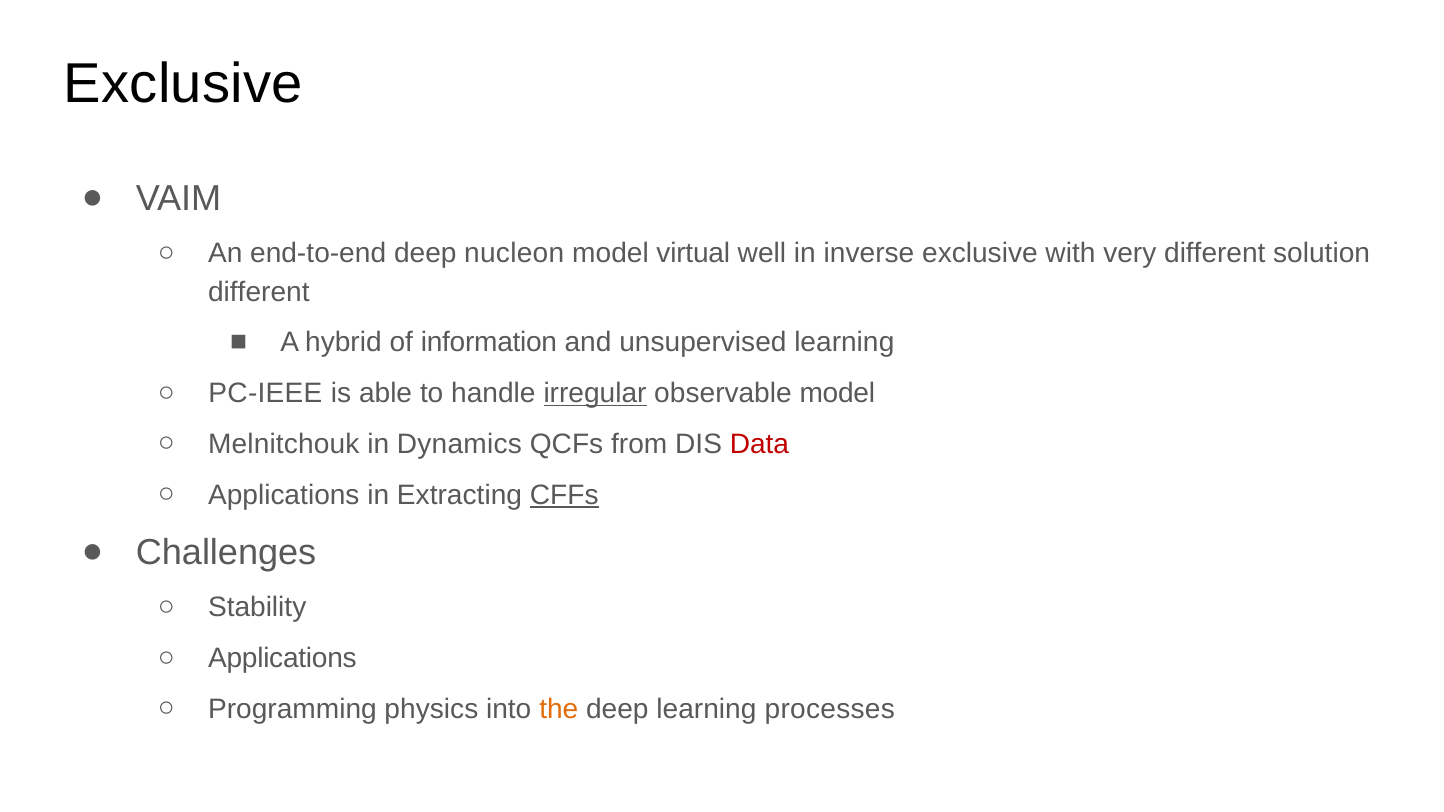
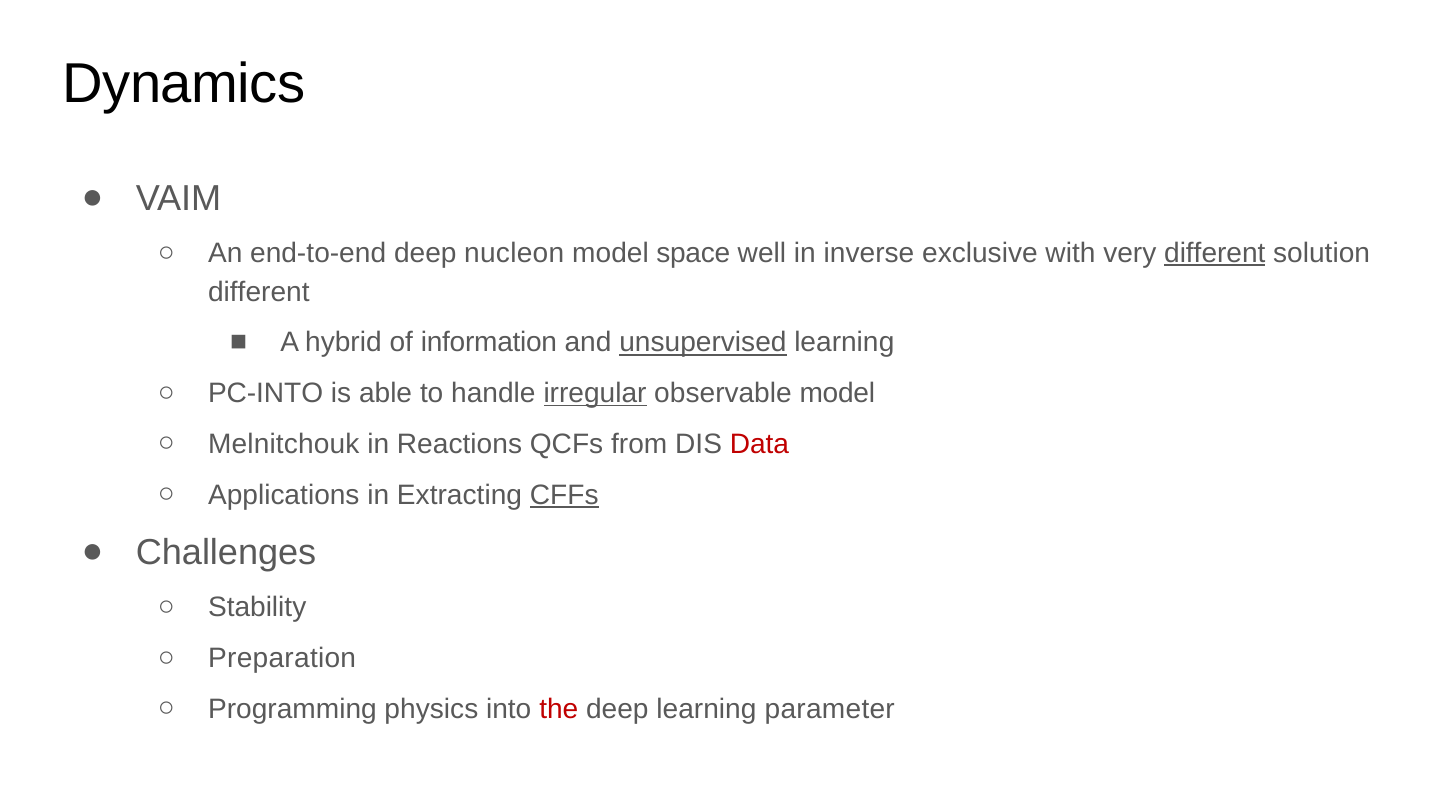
Exclusive at (183, 84): Exclusive -> Dynamics
virtual: virtual -> space
different at (1215, 253) underline: none -> present
unsupervised underline: none -> present
PC-IEEE: PC-IEEE -> PC-INTO
Dynamics: Dynamics -> Reactions
Applications at (282, 658): Applications -> Preparation
the colour: orange -> red
processes: processes -> parameter
